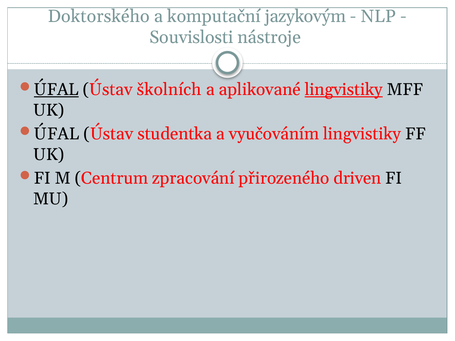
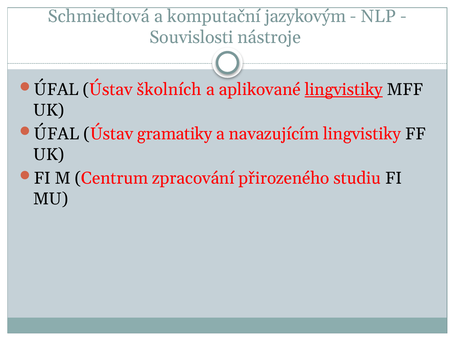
Doktorského: Doktorského -> Schmiedtová
ÚFAL at (56, 90) underline: present -> none
studentka: studentka -> gramatiky
vyučováním: vyučováním -> navazujícím
driven: driven -> studiu
